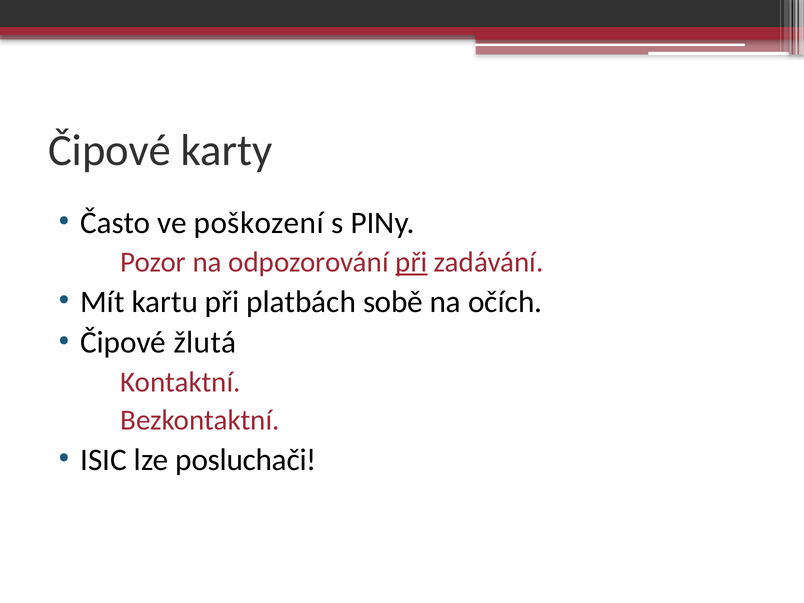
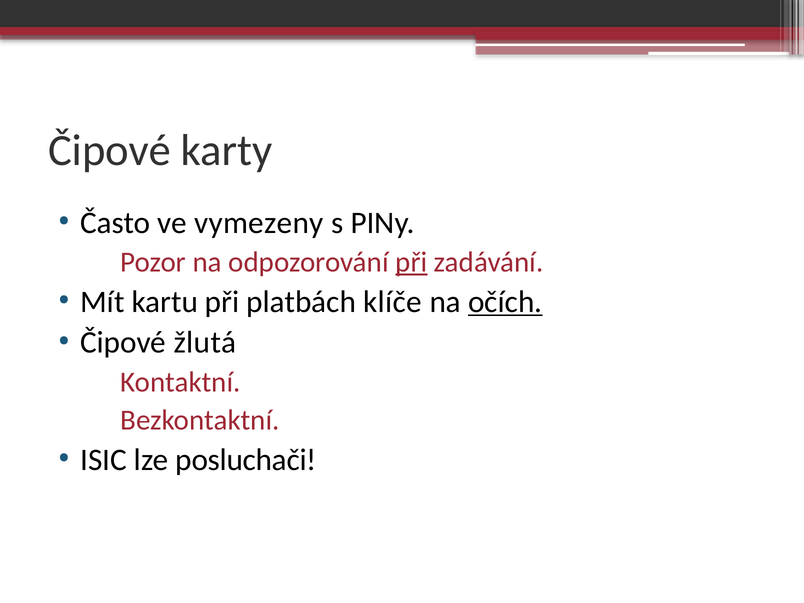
poškození: poškození -> vymezeny
sobě: sobě -> klíče
očích underline: none -> present
